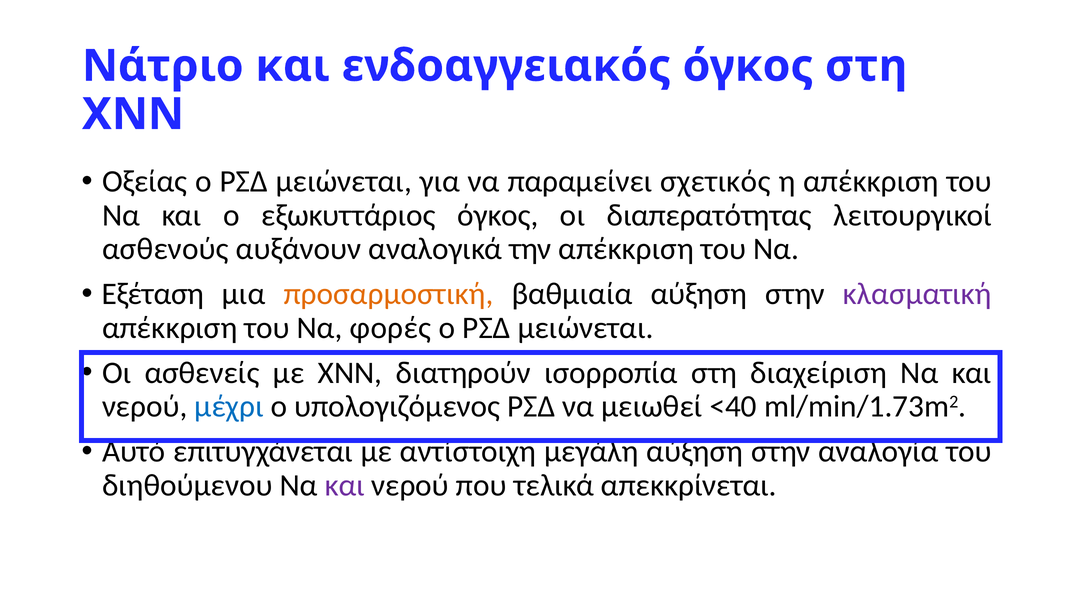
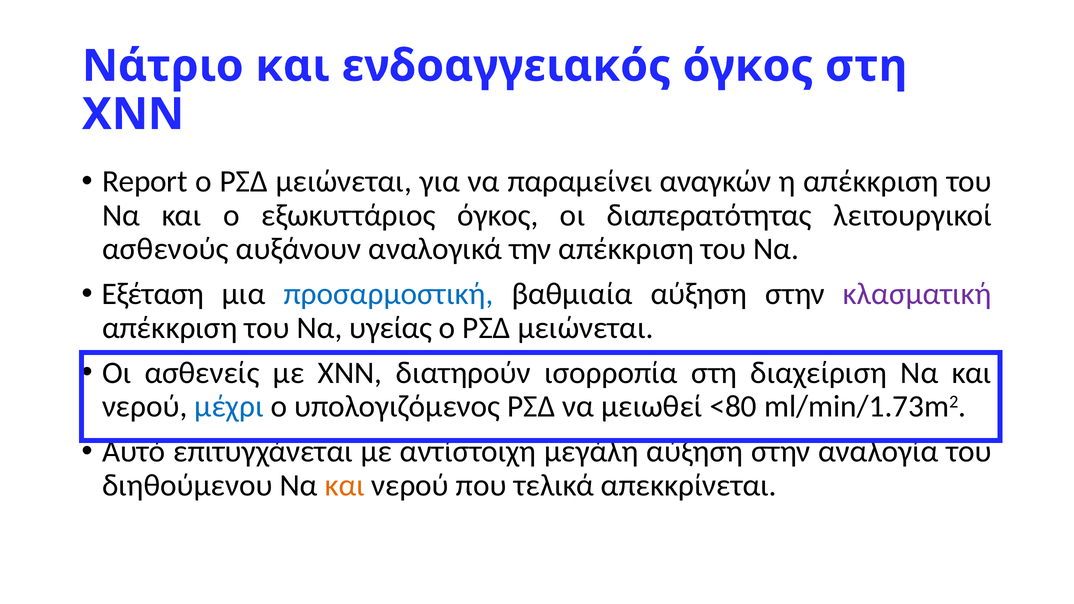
Οξείας: Οξείας -> Report
σχετικός: σχετικός -> αναγκών
προσαρμοστική colour: orange -> blue
φορές: φορές -> υγείας
<40: <40 -> <80
και at (345, 485) colour: purple -> orange
